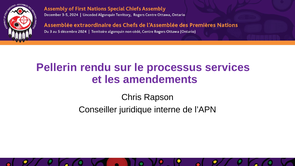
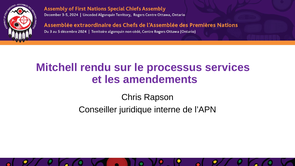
Pellerin: Pellerin -> Mitchell
